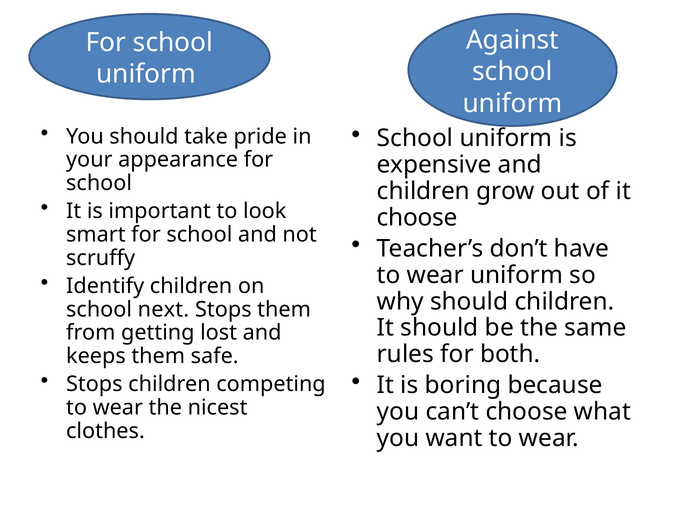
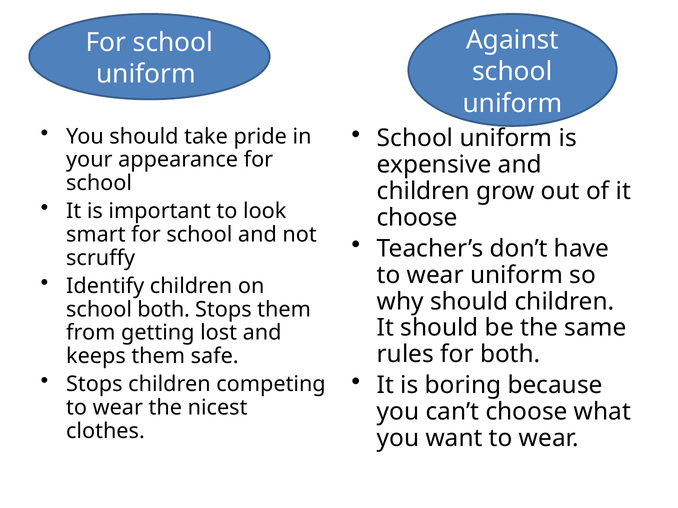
school next: next -> both
